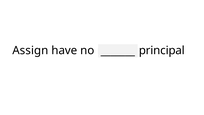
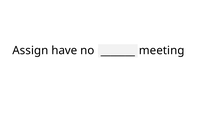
principal: principal -> meeting
